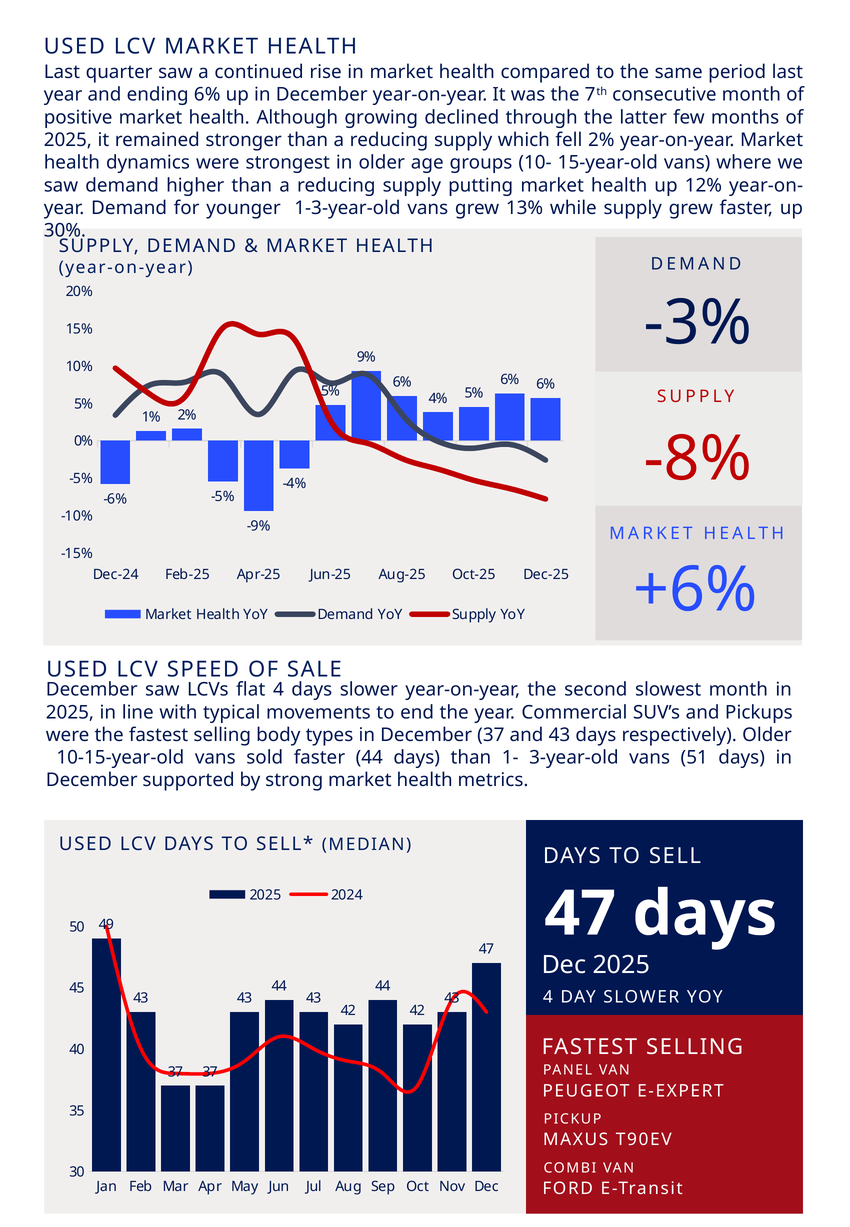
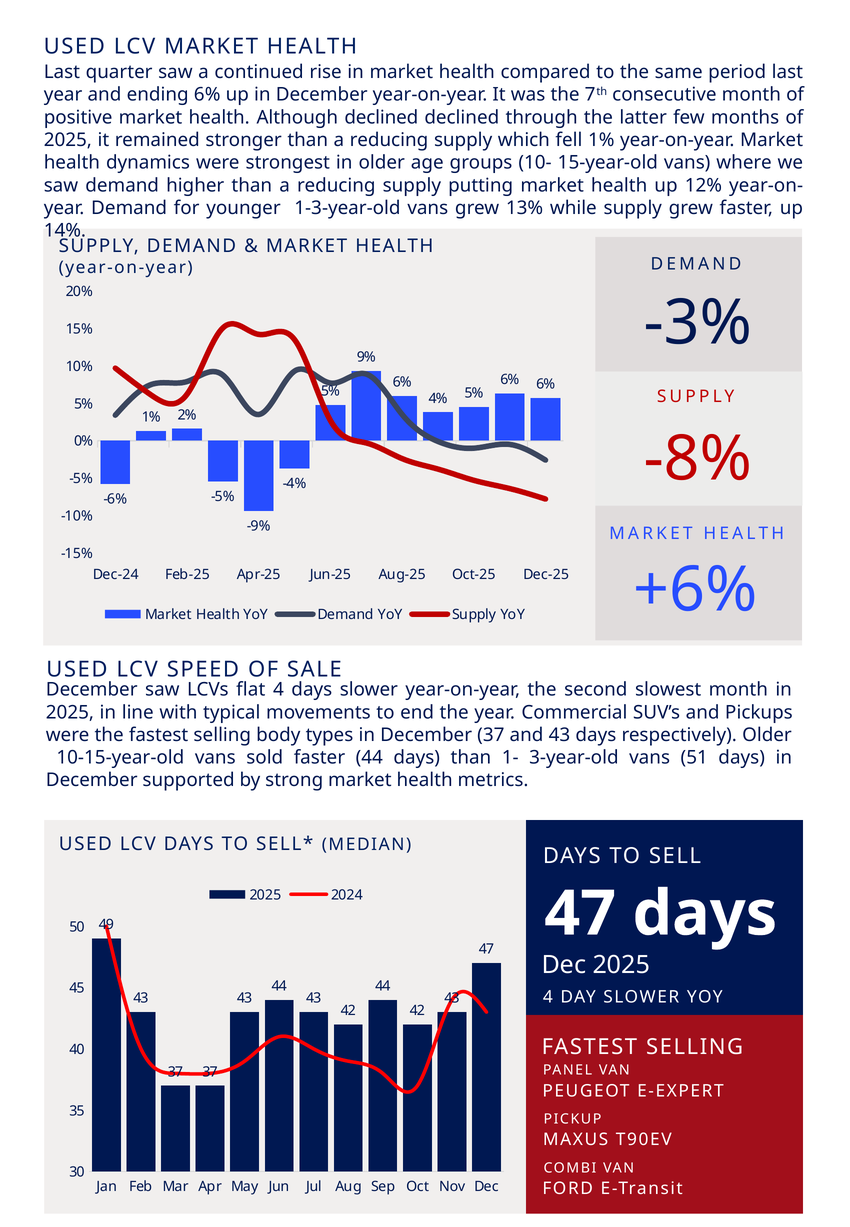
Although growing: growing -> declined
fell 2%: 2% -> 1%
30%: 30% -> 14%
